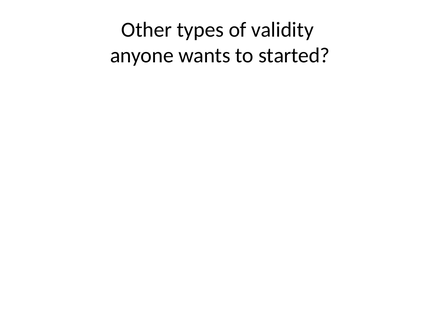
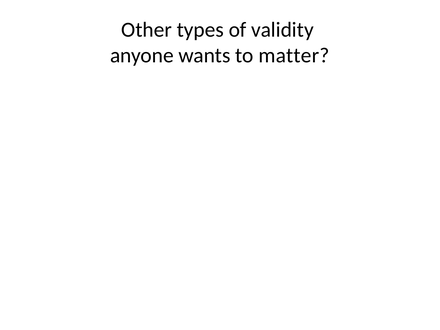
started: started -> matter
